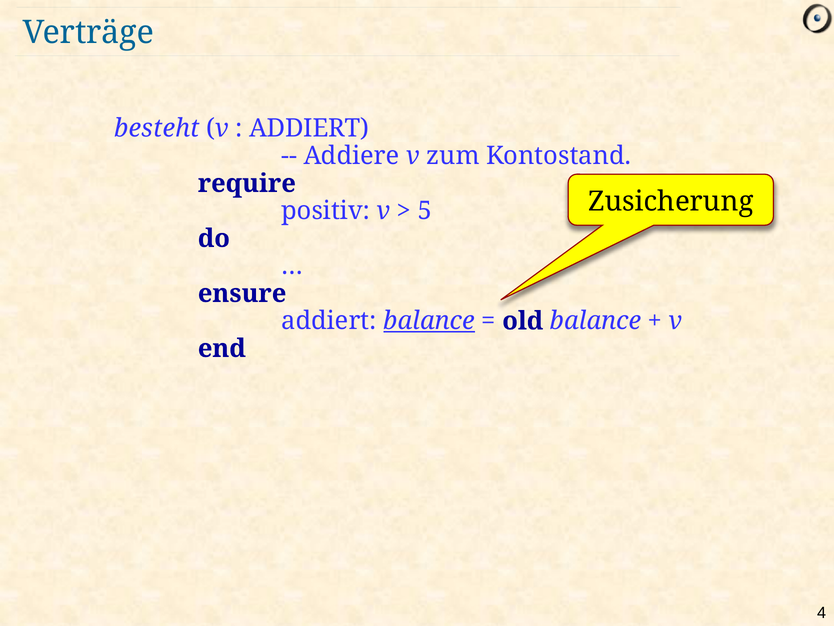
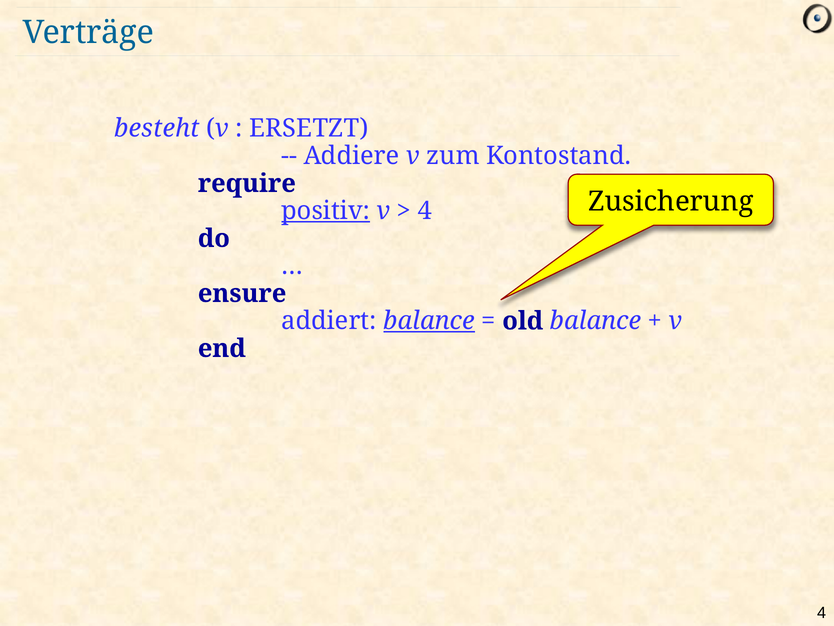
ADDIERT at (309, 128): ADDIERT -> ERSETZT
positiv underline: none -> present
5 at (425, 211): 5 -> 4
